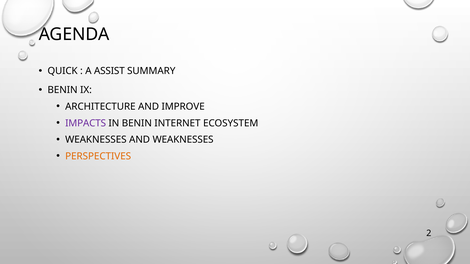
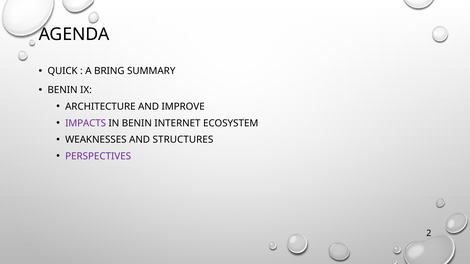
ASSIST: ASSIST -> BRING
AND WEAKNESSES: WEAKNESSES -> STRUCTURES
PERSPECTIVES colour: orange -> purple
